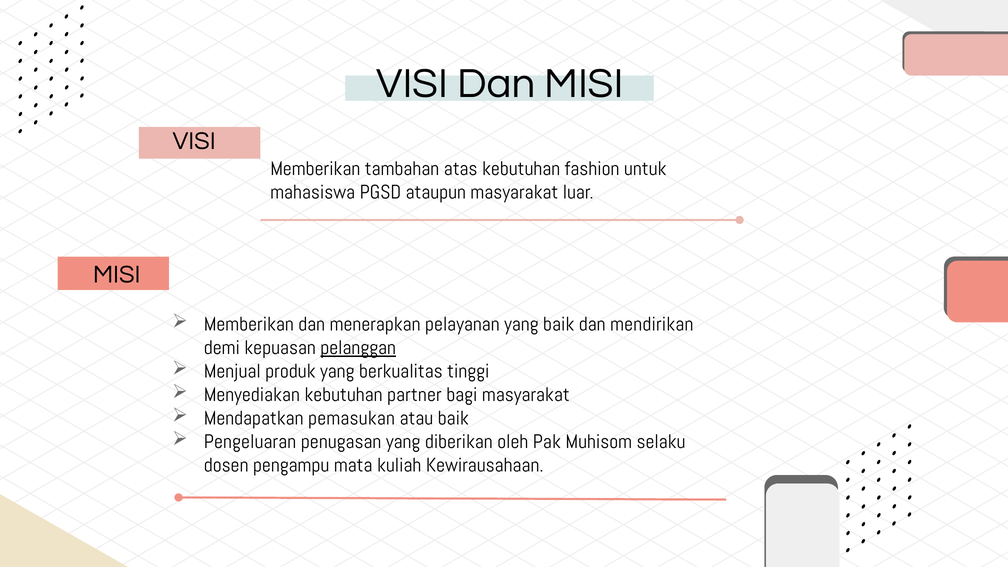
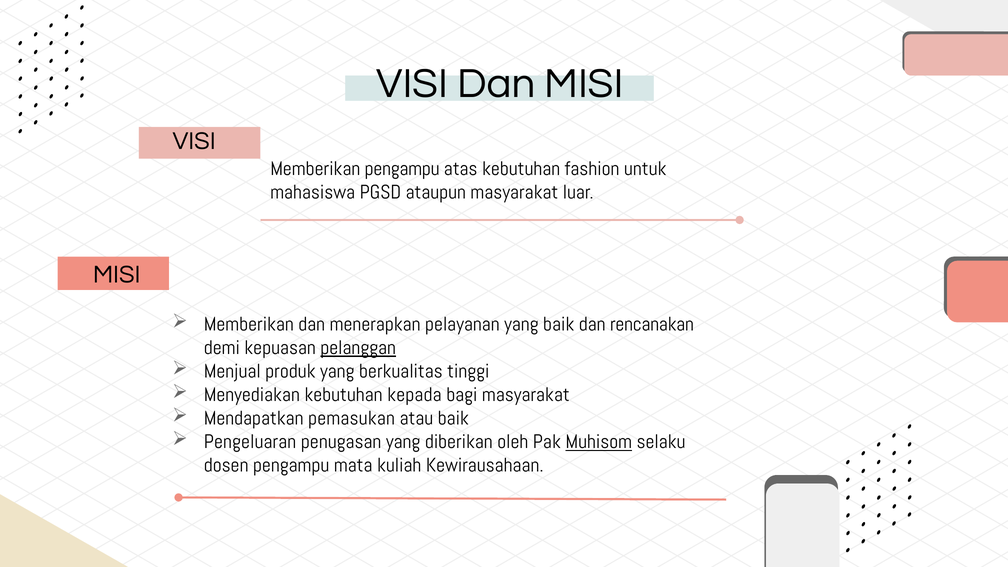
Memberikan tambahan: tambahan -> pengampu
mendirikan: mendirikan -> rencanakan
partner: partner -> kepada
Muhisom underline: none -> present
